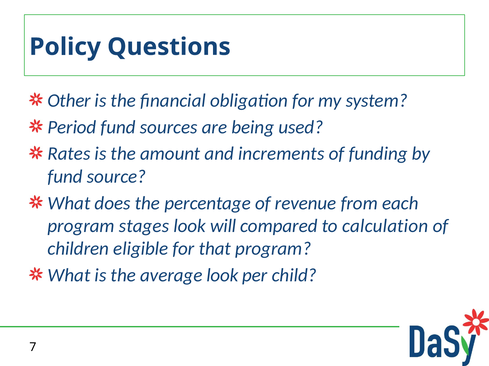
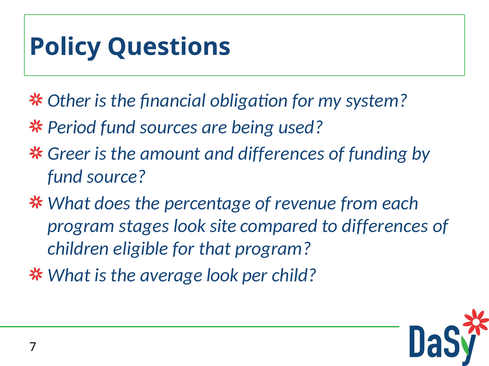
Rates: Rates -> Greer
and increments: increments -> differences
will: will -> site
to calculation: calculation -> differences
